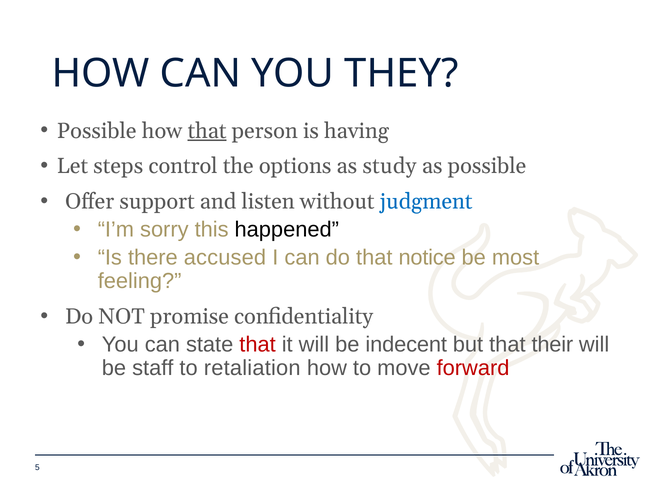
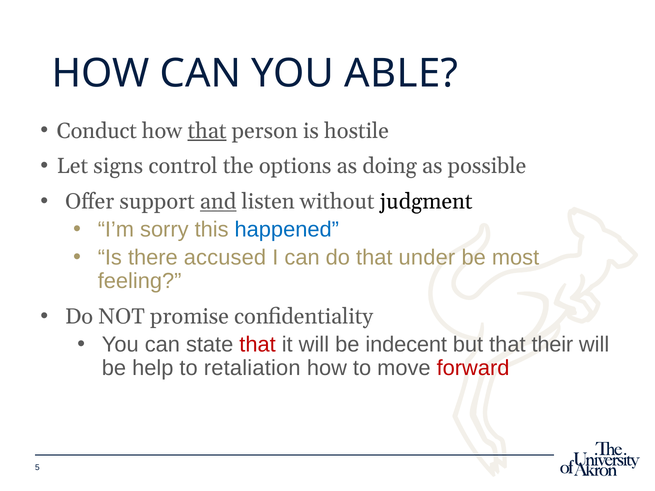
THEY: THEY -> ABLE
Possible at (97, 131): Possible -> Conduct
having: having -> hostile
steps: steps -> signs
study: study -> doing
and underline: none -> present
judgment colour: blue -> black
happened colour: black -> blue
notice: notice -> under
staff: staff -> help
